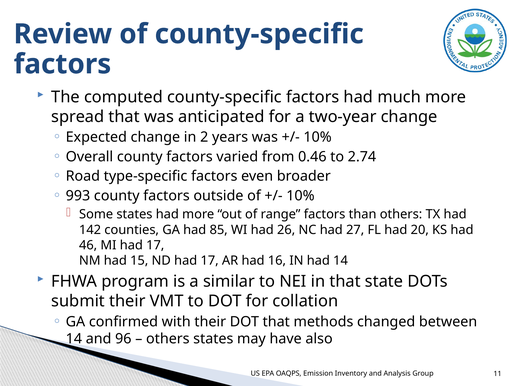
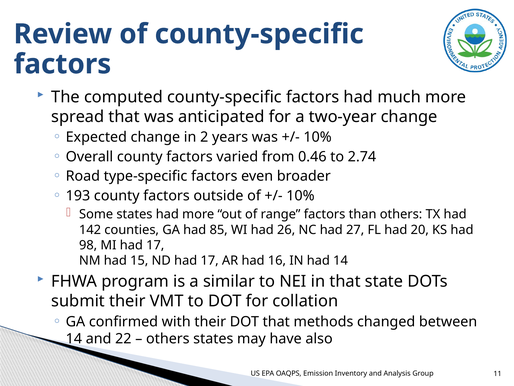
993: 993 -> 193
46: 46 -> 98
96: 96 -> 22
